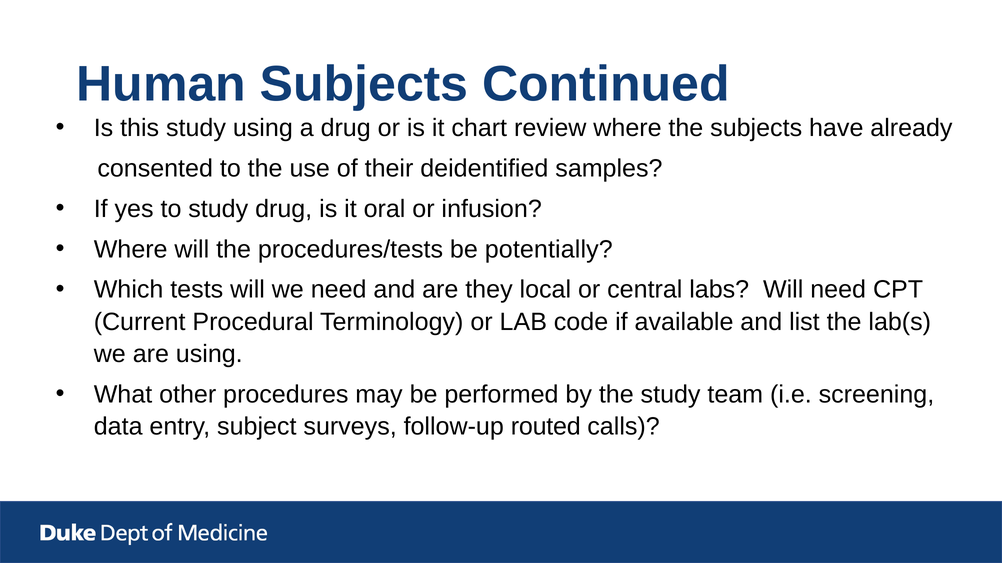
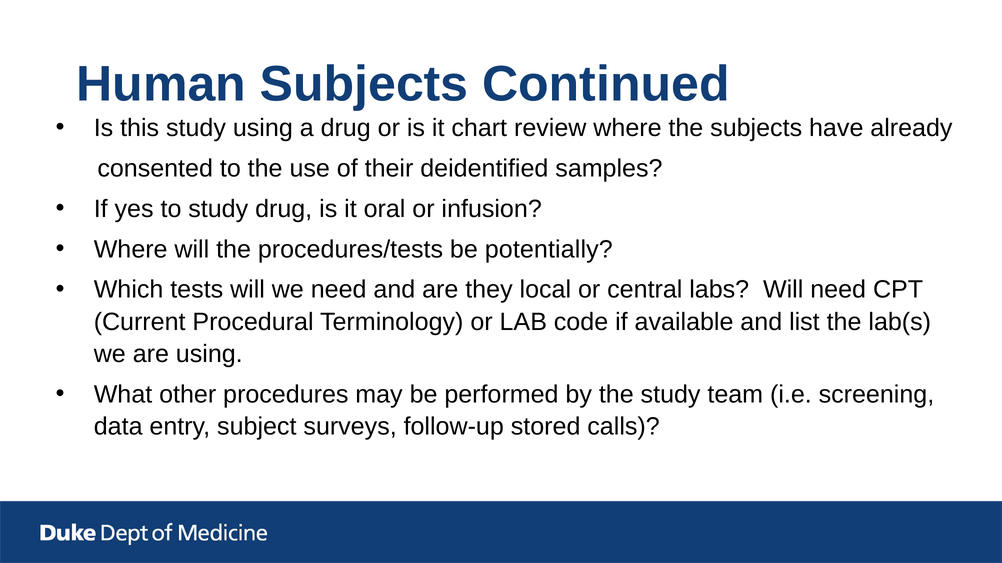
routed: routed -> stored
